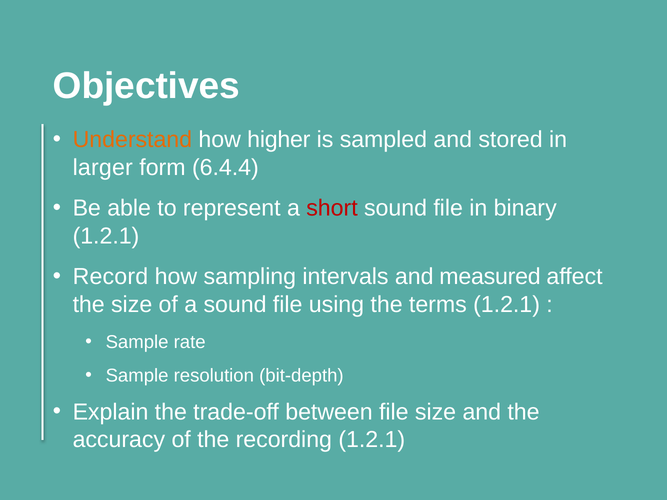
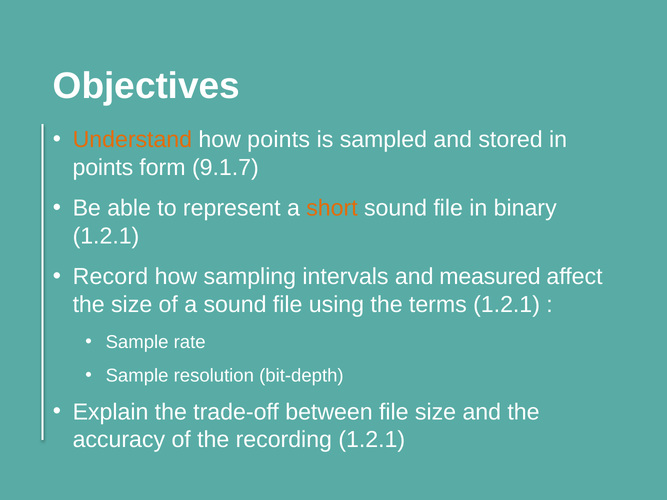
how higher: higher -> points
larger at (103, 168): larger -> points
6.4.4: 6.4.4 -> 9.1.7
short colour: red -> orange
